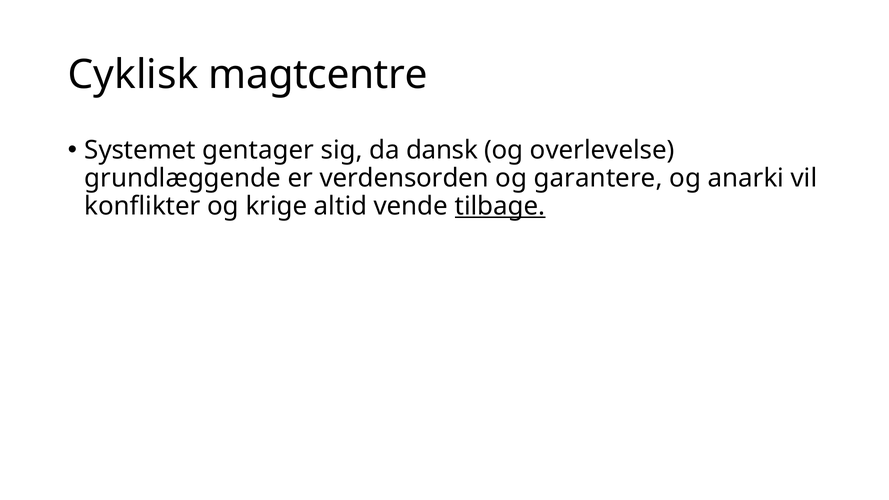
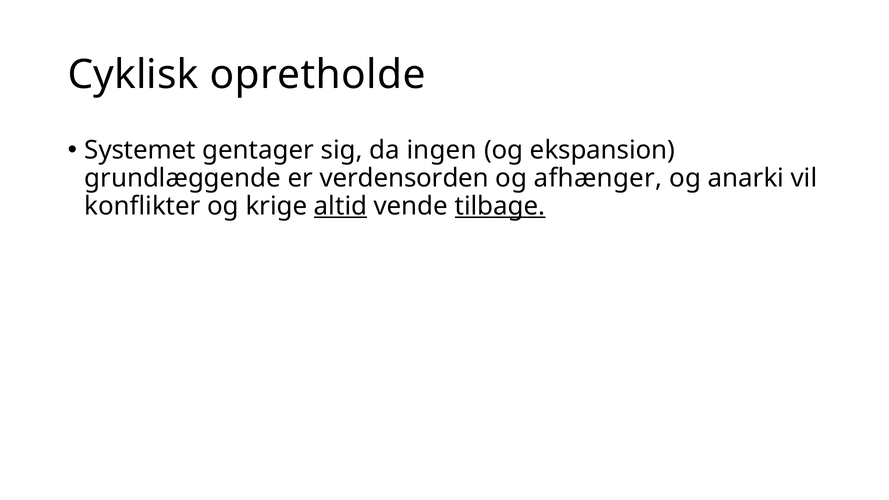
magtcentre: magtcentre -> opretholde
dansk: dansk -> ingen
overlevelse: overlevelse -> ekspansion
garantere: garantere -> afhænger
altid underline: none -> present
